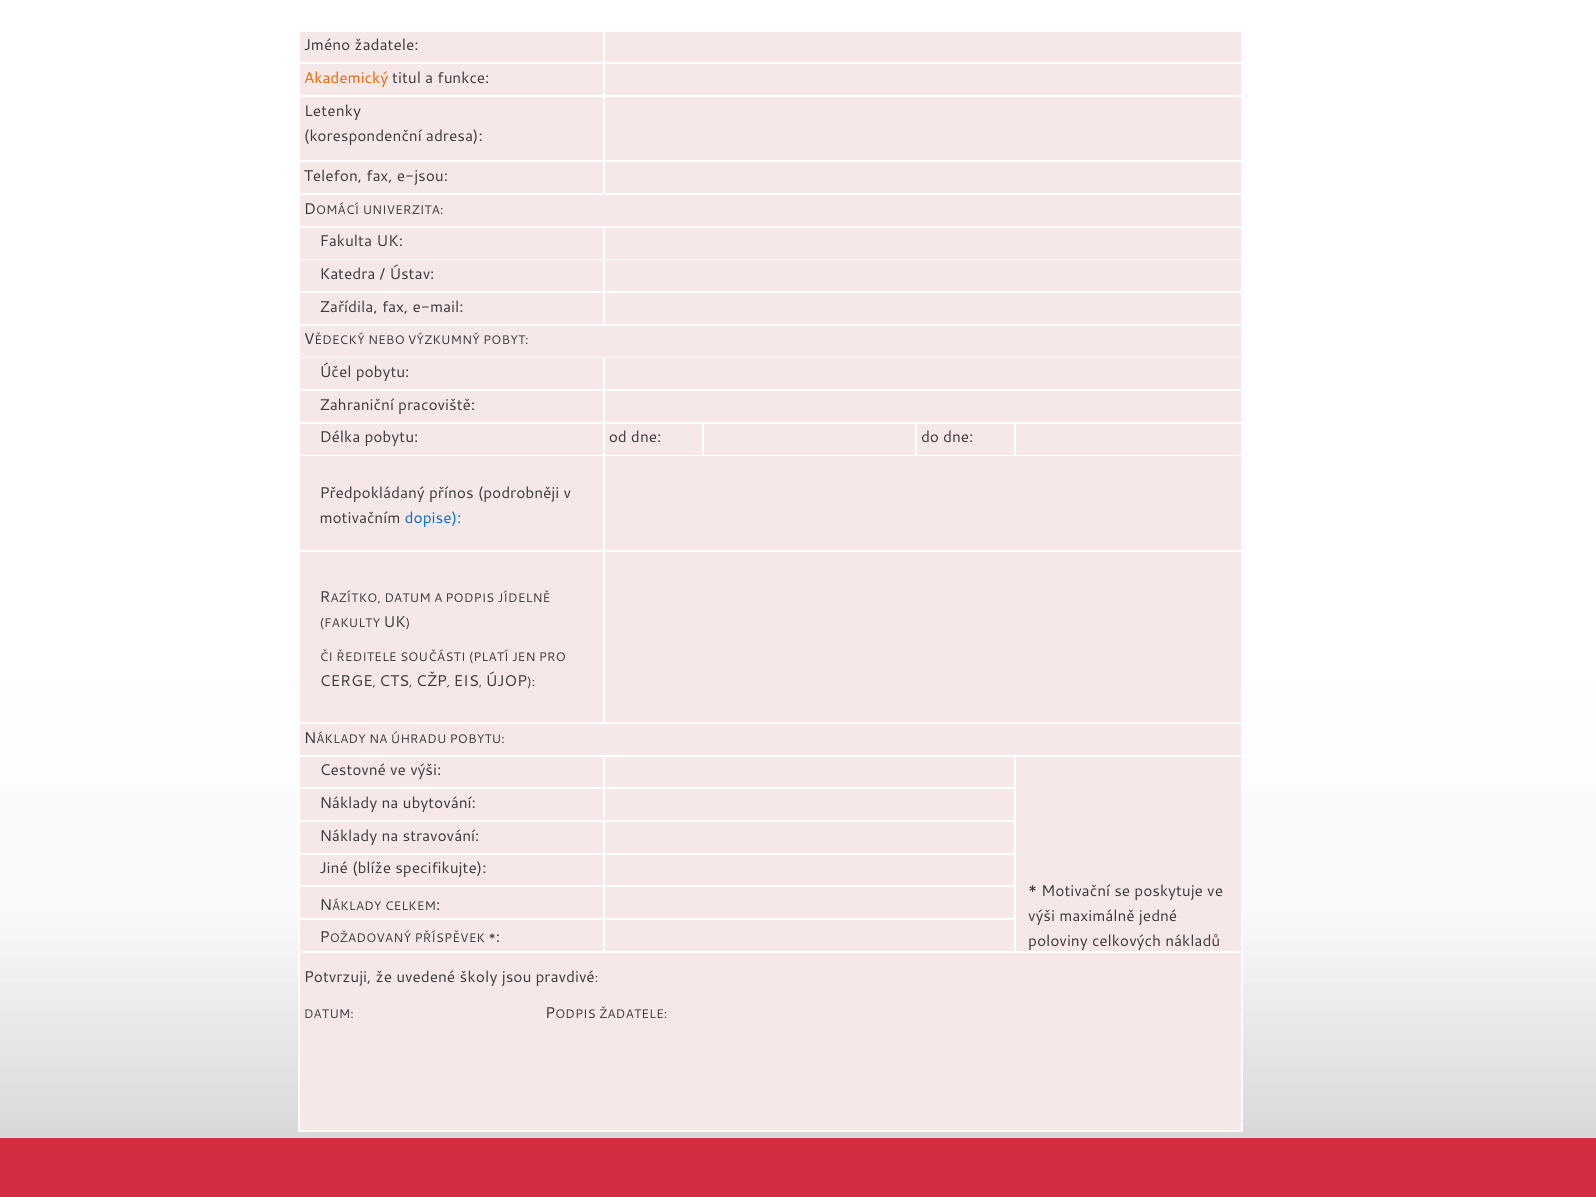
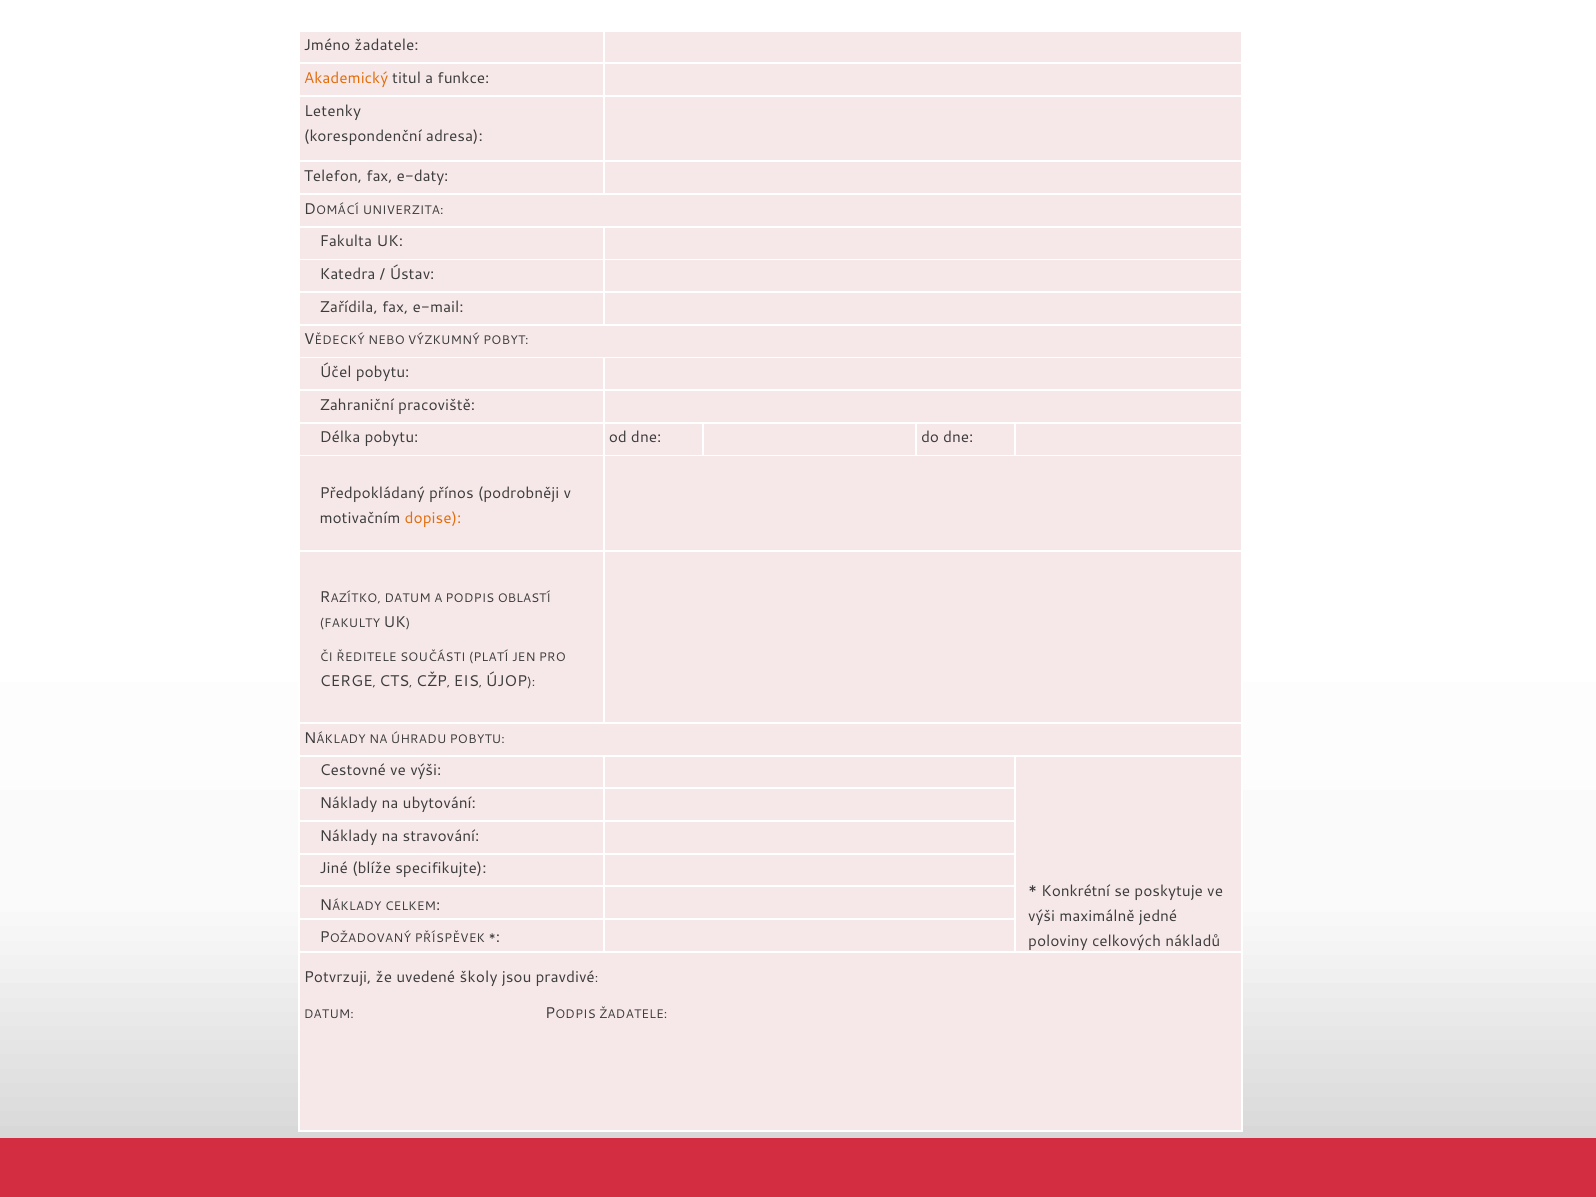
e-jsou: e-jsou -> e-daty
dopise colour: blue -> orange
JÍDELNĚ: JÍDELNĚ -> OBLASTÍ
Motivační: Motivační -> Konkrétní
